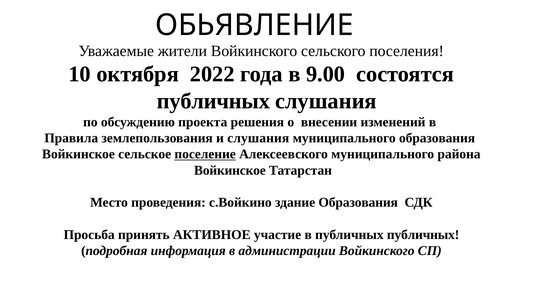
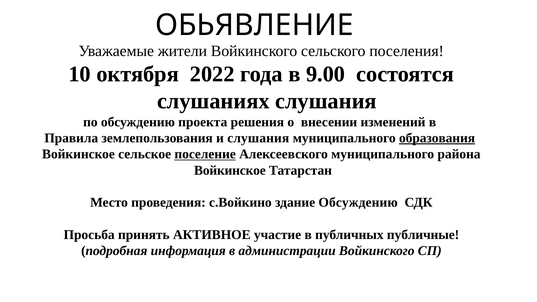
публичных at (213, 101): публичных -> слушаниях
образования at (437, 138) underline: none -> present
здание Образования: Образования -> Обсуждению
публичных публичных: публичных -> публичные
